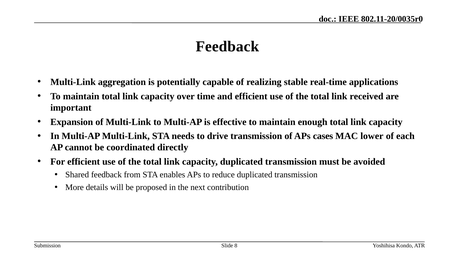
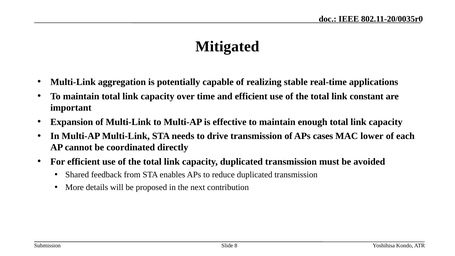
Feedback at (227, 47): Feedback -> Mitigated
received: received -> constant
